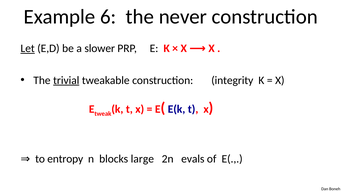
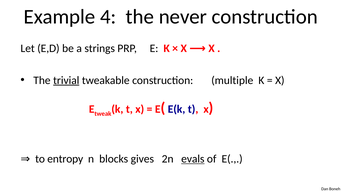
6: 6 -> 4
Let underline: present -> none
slower: slower -> strings
integrity: integrity -> multiple
large: large -> gives
evals underline: none -> present
